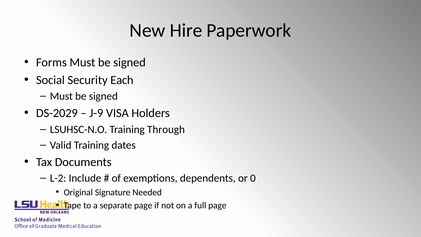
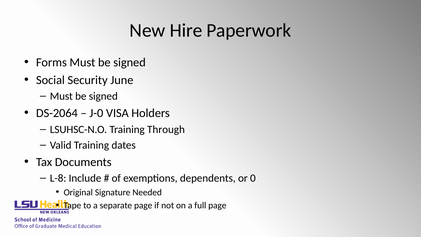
Each: Each -> June
DS-2029: DS-2029 -> DS-2064
J-9: J-9 -> J-0
L-2: L-2 -> L-8
